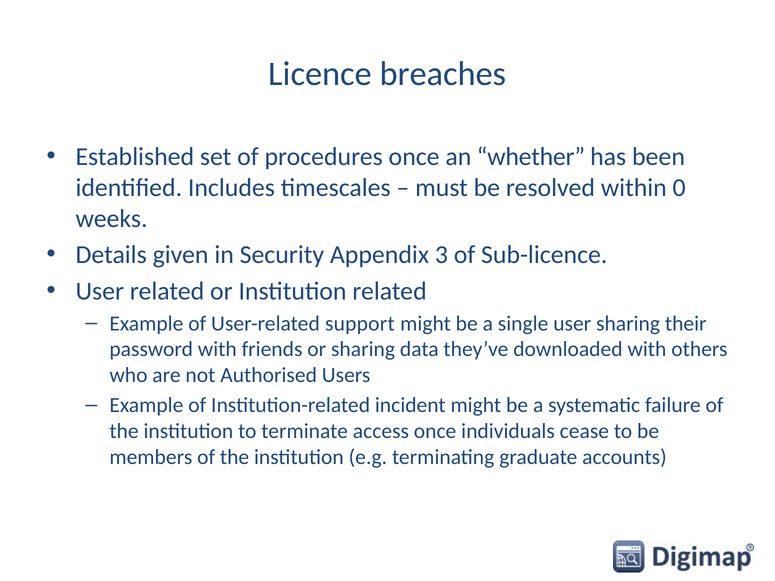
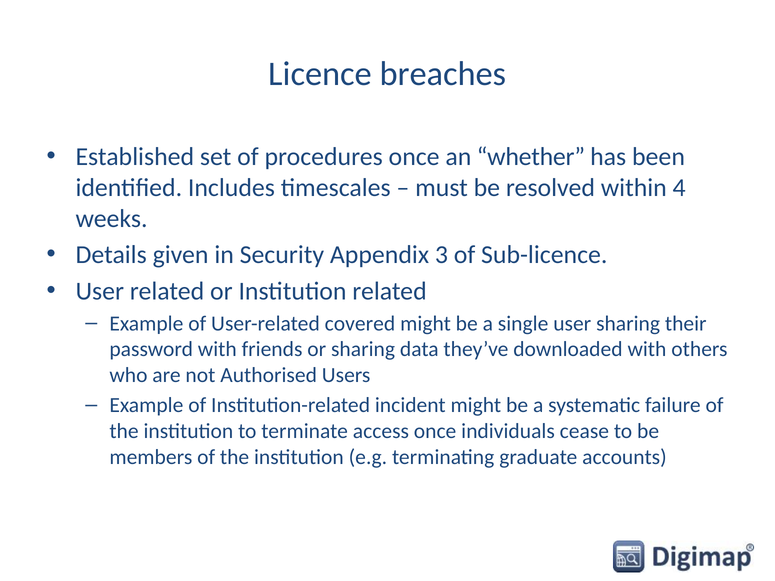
0: 0 -> 4
support: support -> covered
